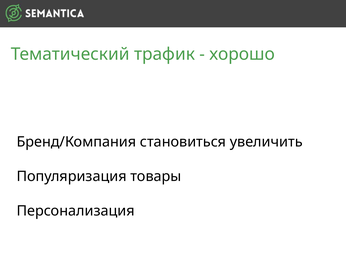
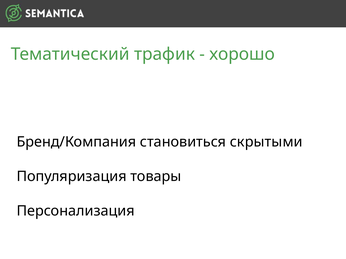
увеличить: увеличить -> скрытыми
